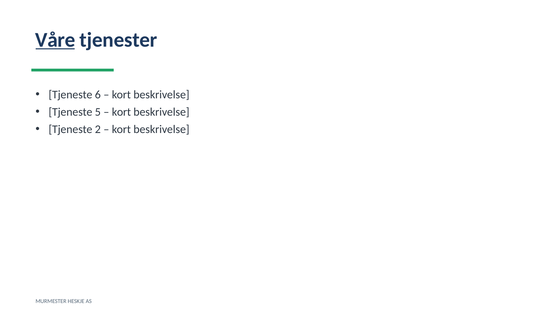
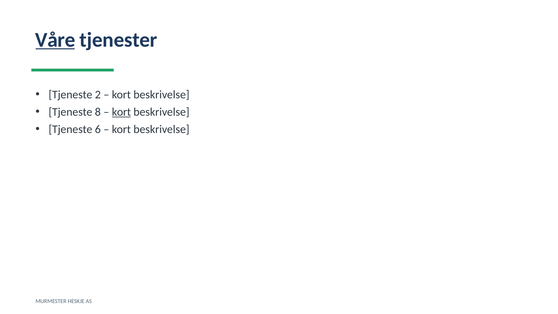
6: 6 -> 2
5: 5 -> 8
kort at (121, 112) underline: none -> present
2: 2 -> 6
